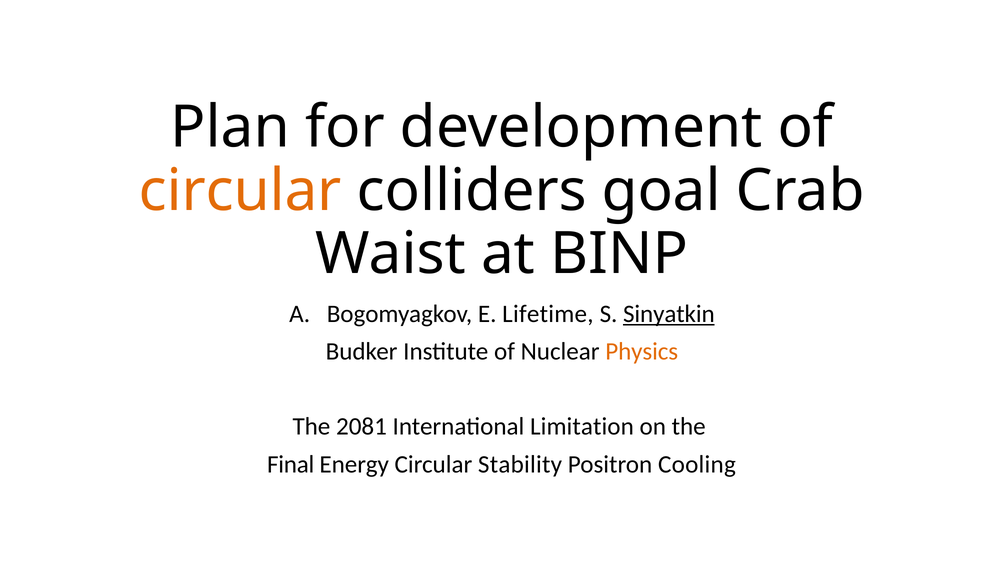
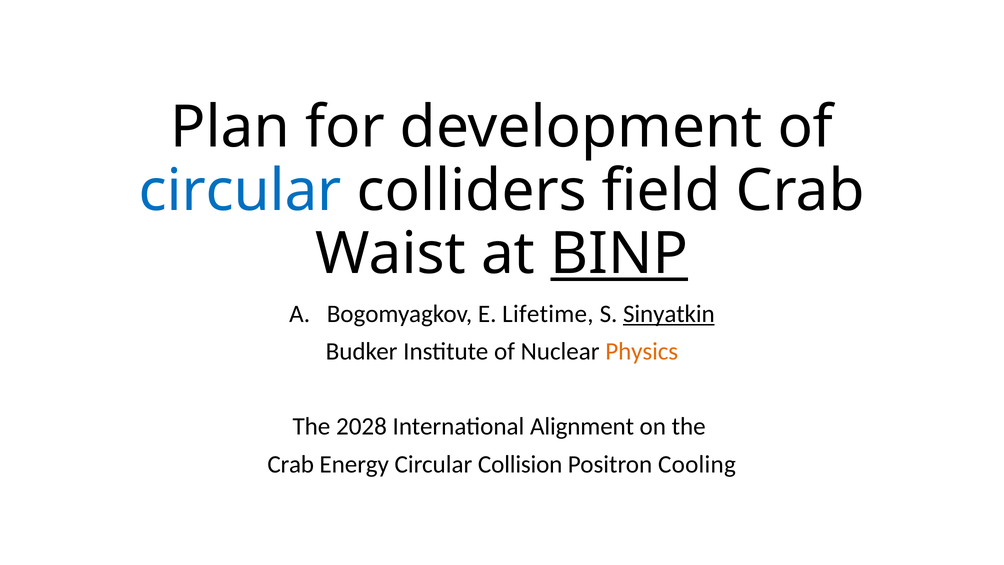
circular at (240, 191) colour: orange -> blue
goal: goal -> field
BINP underline: none -> present
2081: 2081 -> 2028
Limitation: Limitation -> Alignment
Final at (291, 464): Final -> Crab
Stability: Stability -> Collision
